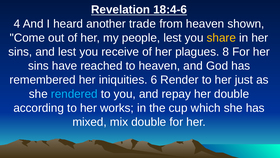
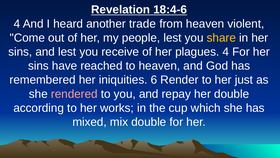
shown: shown -> violent
plagues 8: 8 -> 4
rendered colour: light blue -> pink
